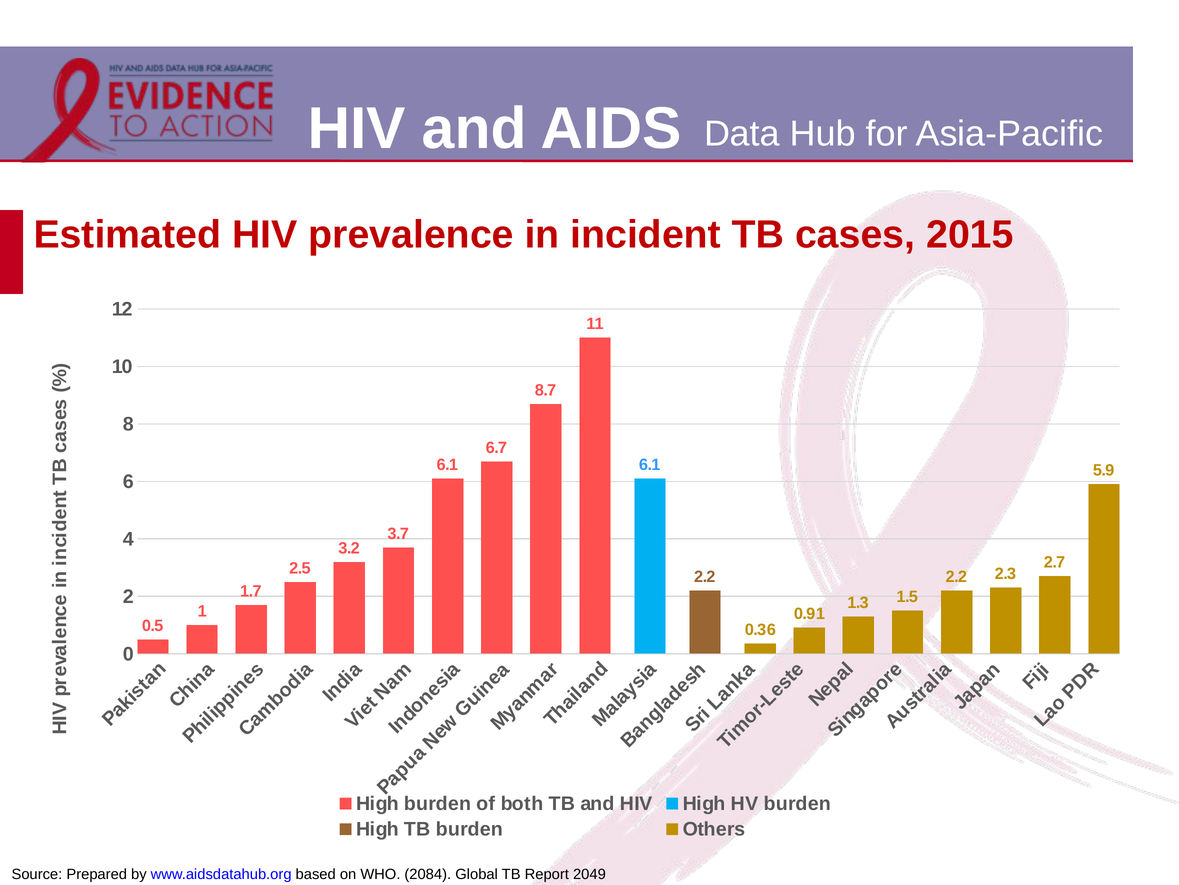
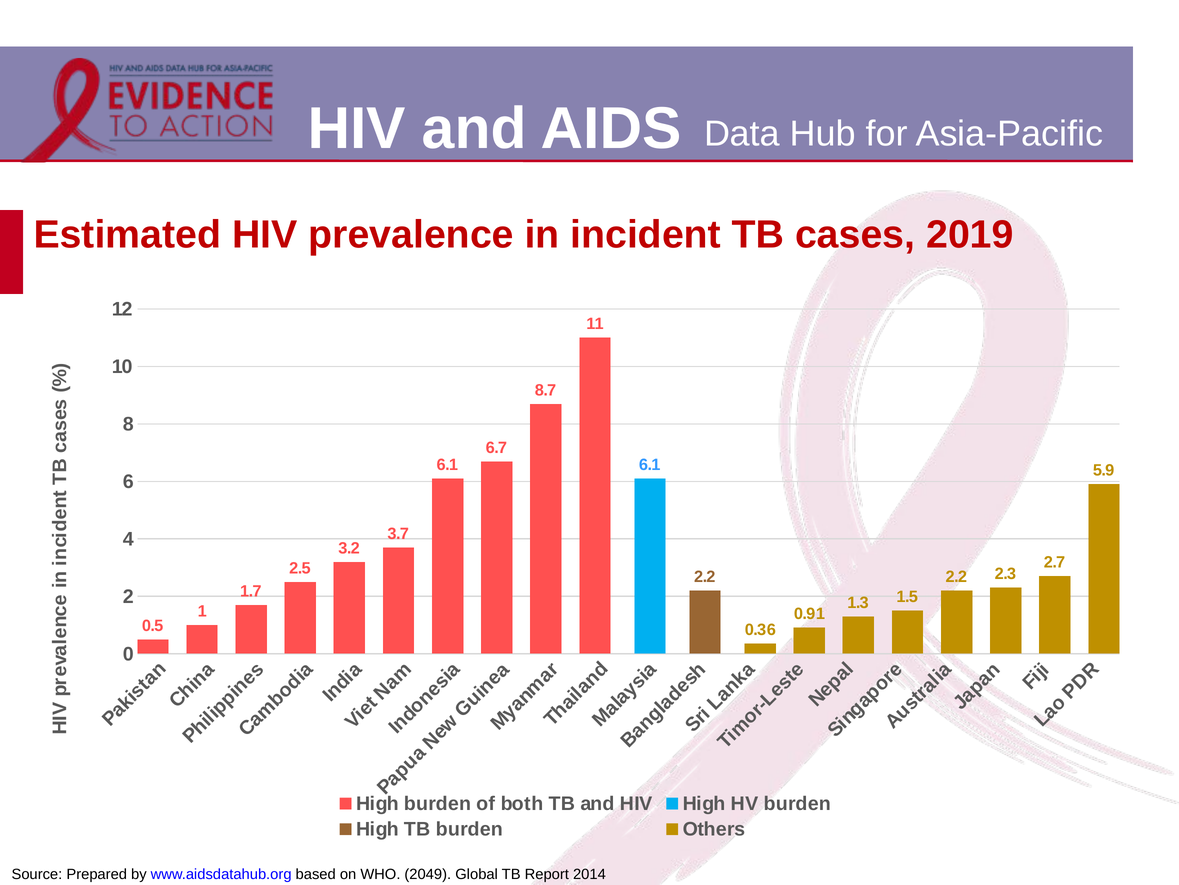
2015: 2015 -> 2019
2084: 2084 -> 2049
2049: 2049 -> 2014
